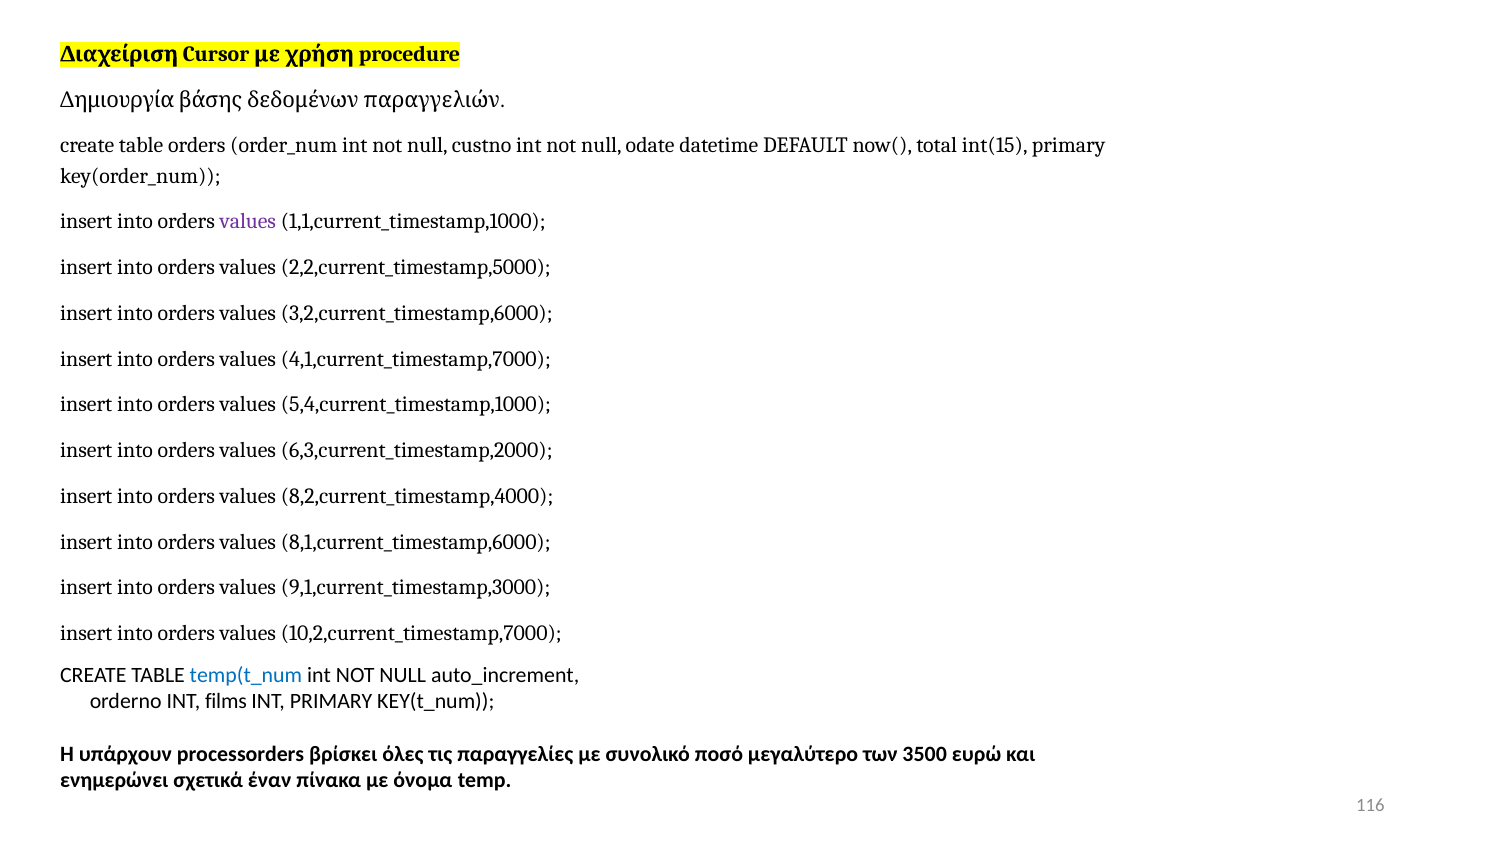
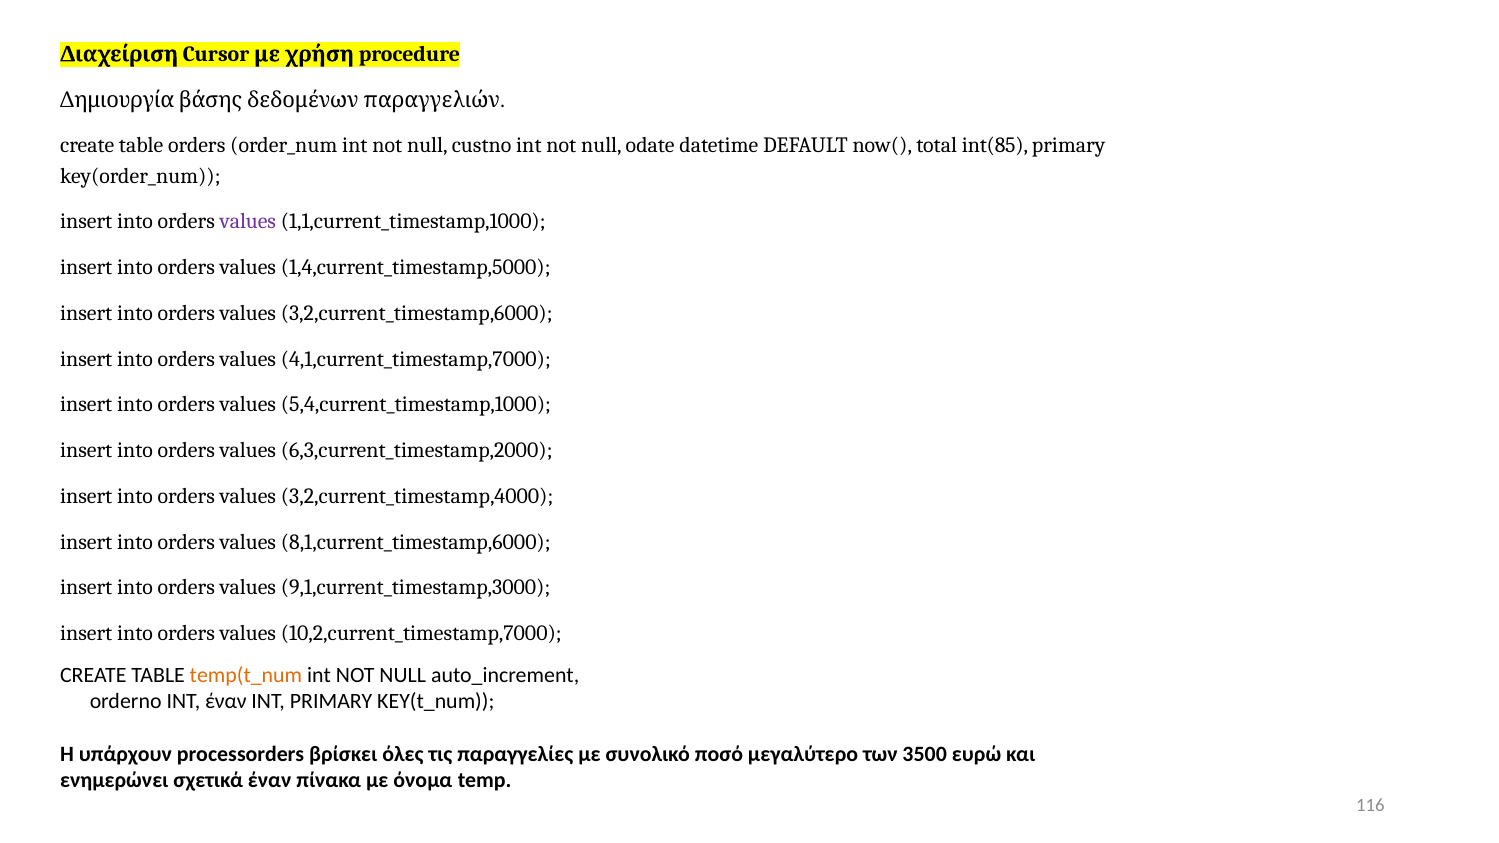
int(15: int(15 -> int(85
2,2,current_timestamp,5000: 2,2,current_timestamp,5000 -> 1,4,current_timestamp,5000
8,2,current_timestamp,4000: 8,2,current_timestamp,4000 -> 3,2,current_timestamp,4000
temp(t_num colour: blue -> orange
INT films: films -> έναν
